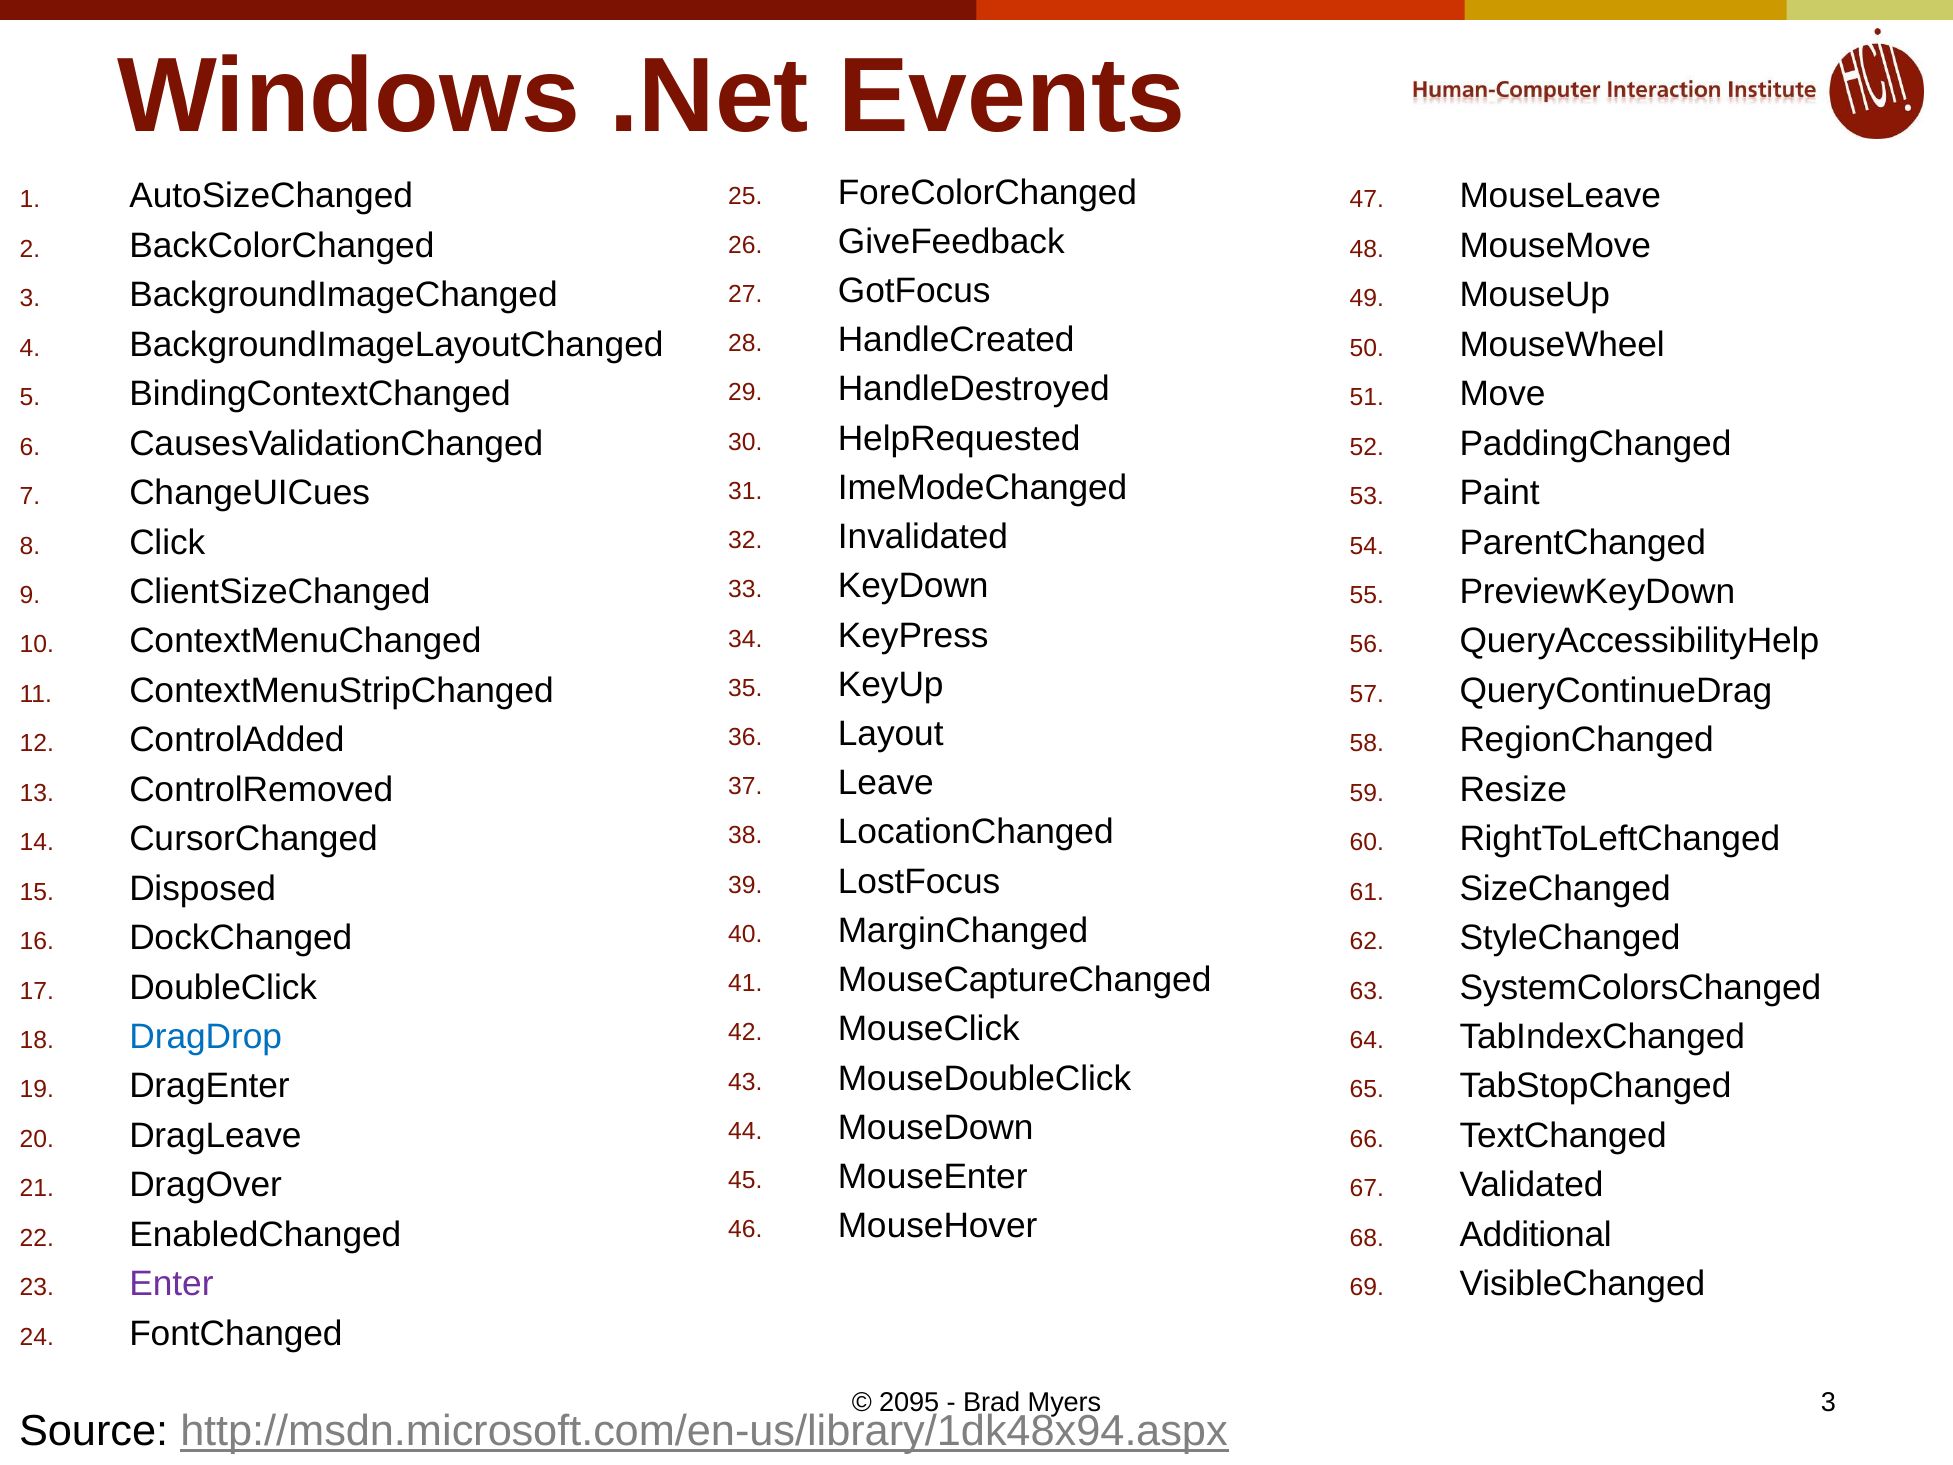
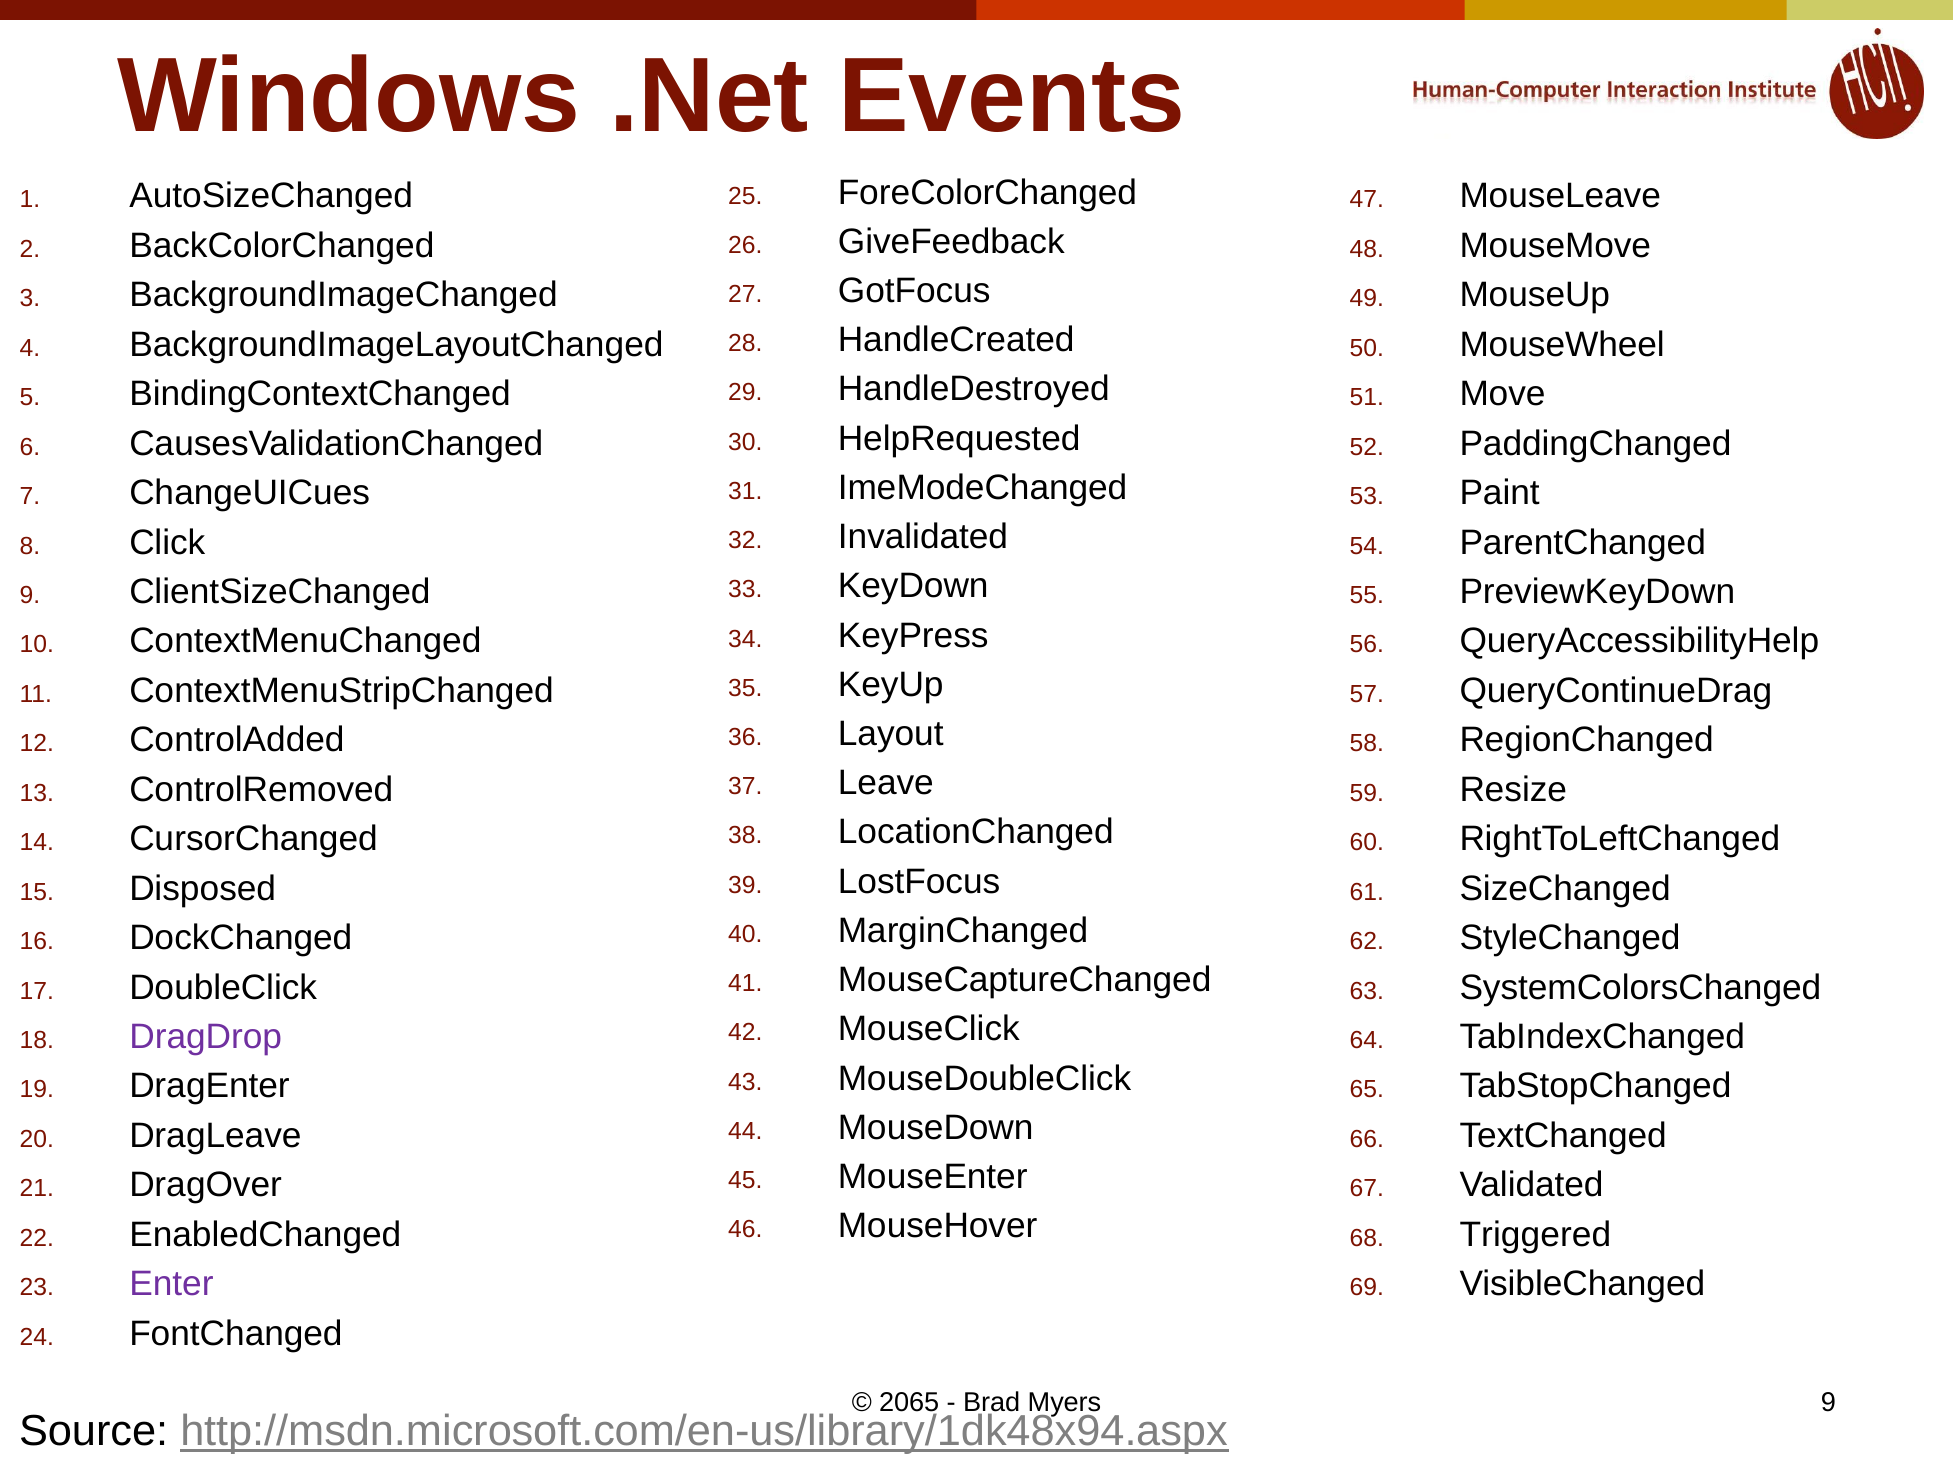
DragDrop colour: blue -> purple
Additional: Additional -> Triggered
2095: 2095 -> 2065
Myers 3: 3 -> 9
